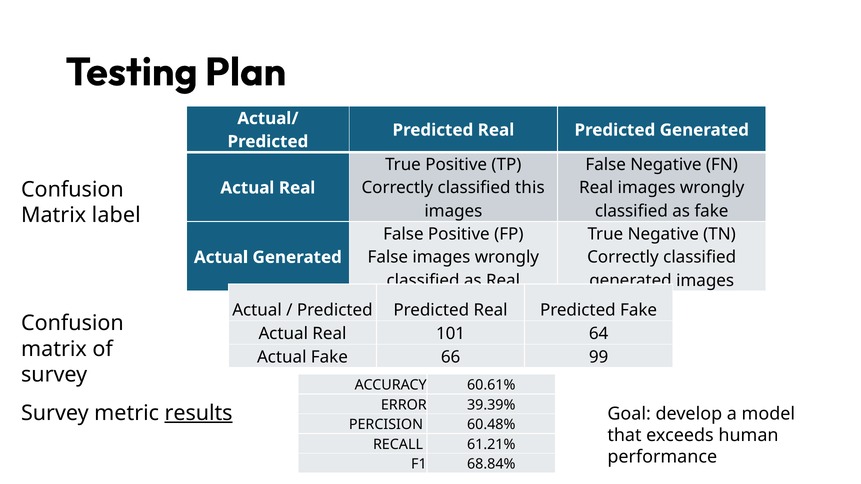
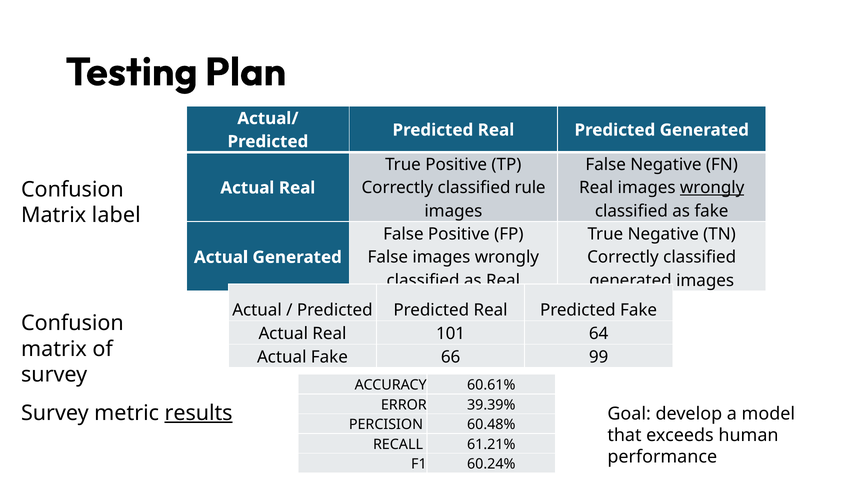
this: this -> rule
wrongly at (712, 188) underline: none -> present
68.84%: 68.84% -> 60.24%
